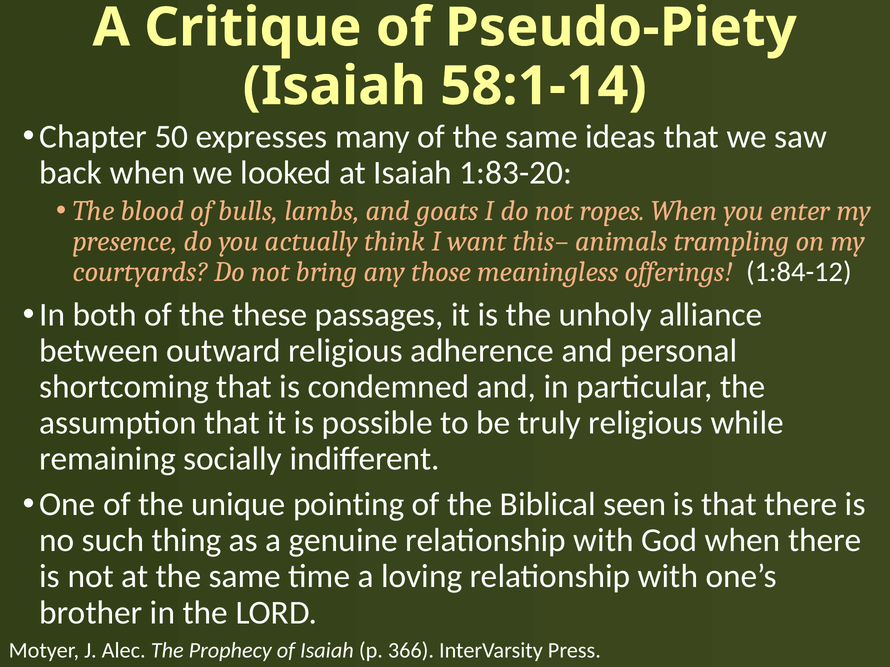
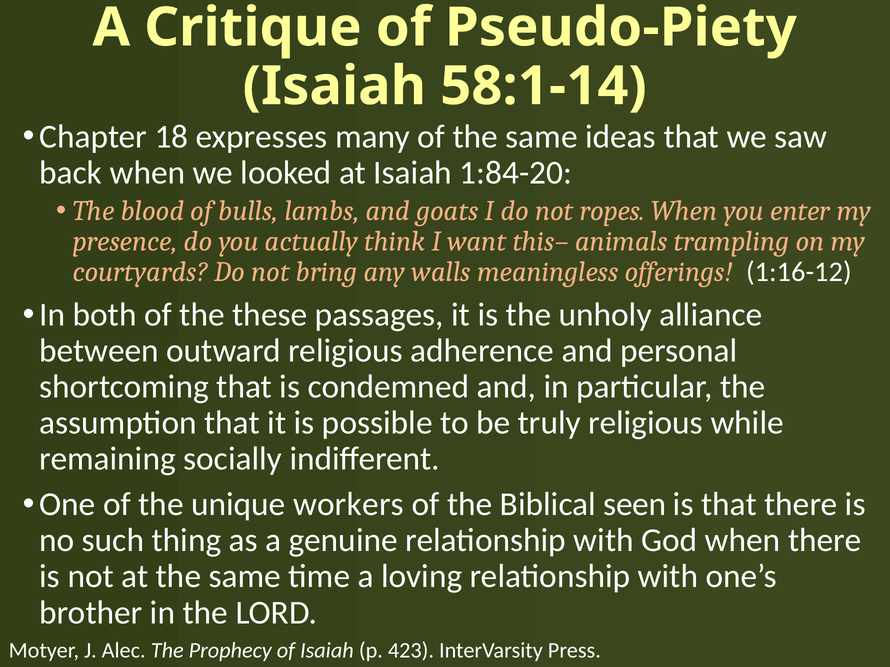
50: 50 -> 18
1:83-20: 1:83-20 -> 1:84-20
those: those -> walls
1:84-12: 1:84-12 -> 1:16-12
pointing: pointing -> workers
366: 366 -> 423
